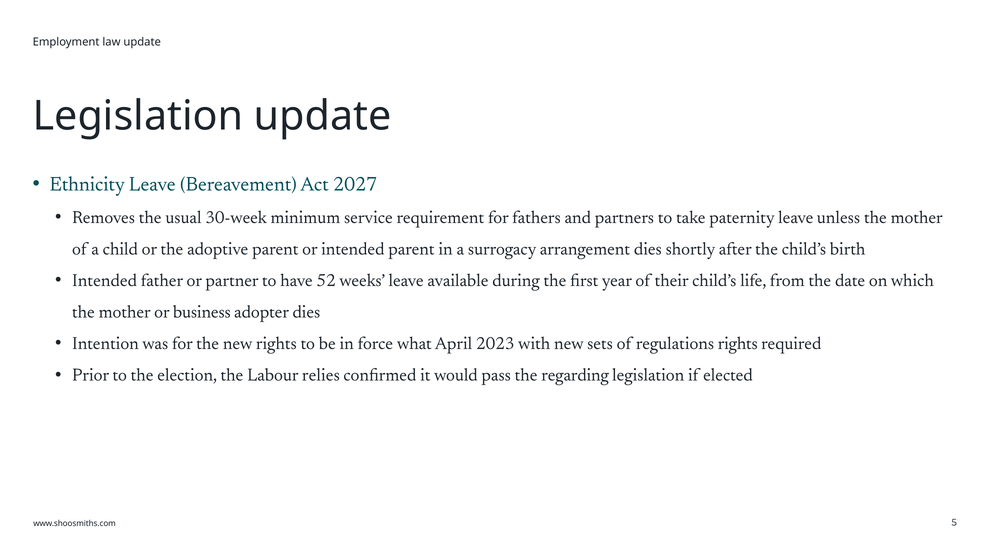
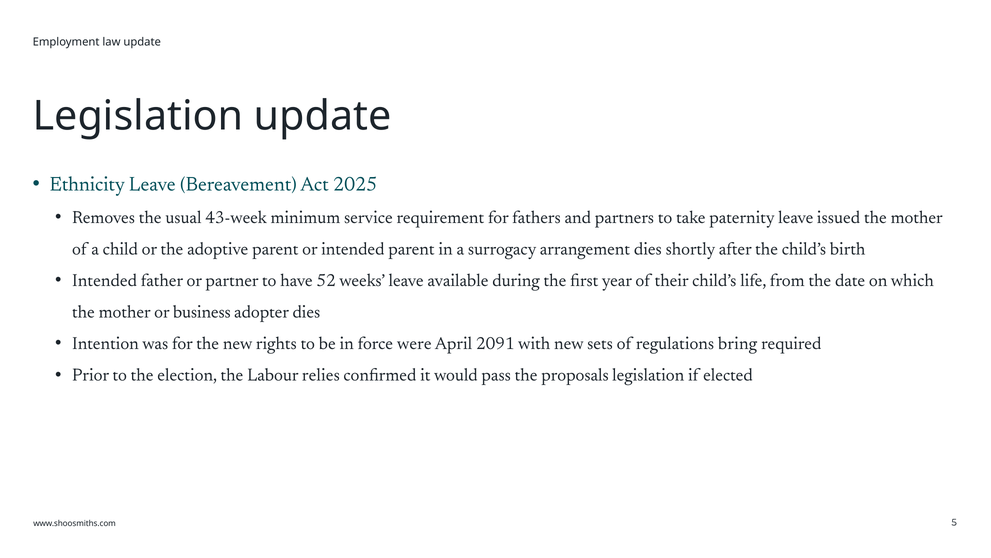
2027: 2027 -> 2025
30-week: 30-week -> 43-week
unless: unless -> issued
what: what -> were
2023: 2023 -> 2091
regulations rights: rights -> bring
regarding: regarding -> proposals
